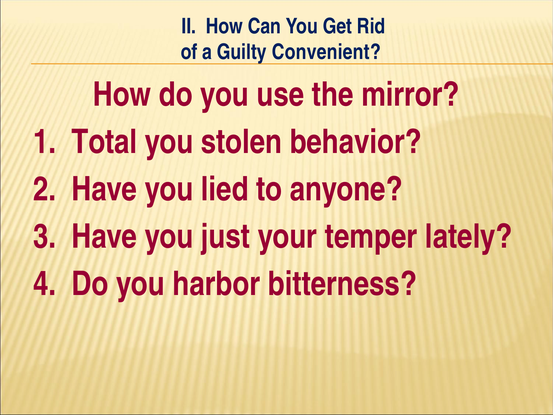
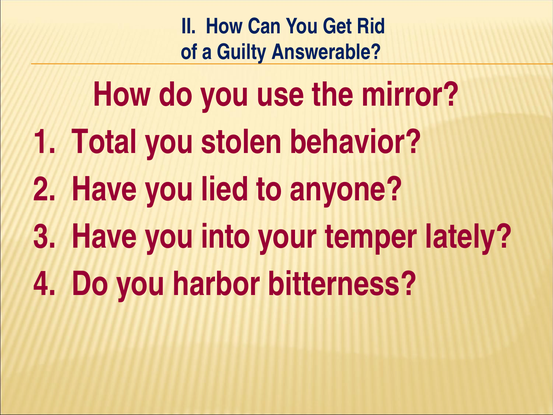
Convenient: Convenient -> Answerable
just: just -> into
